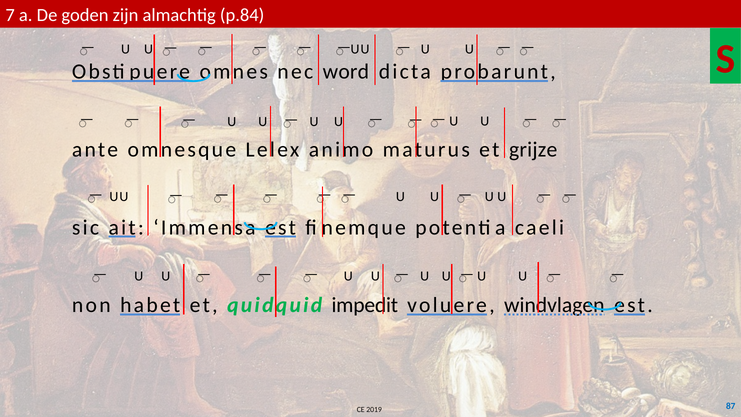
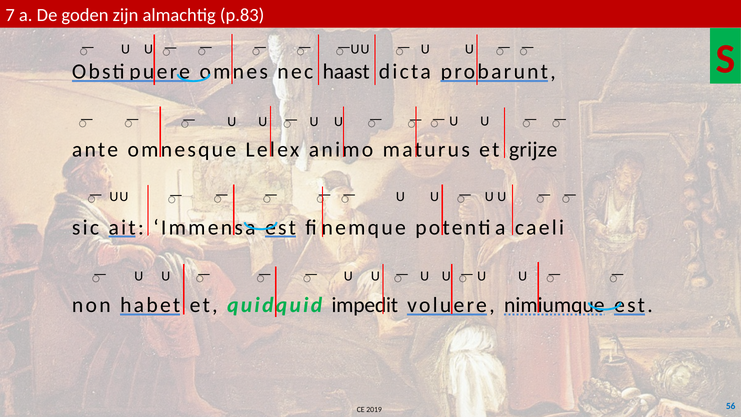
p.84: p.84 -> p.83
word: word -> haast
windvlagen: windvlagen -> nimiumque
87: 87 -> 56
